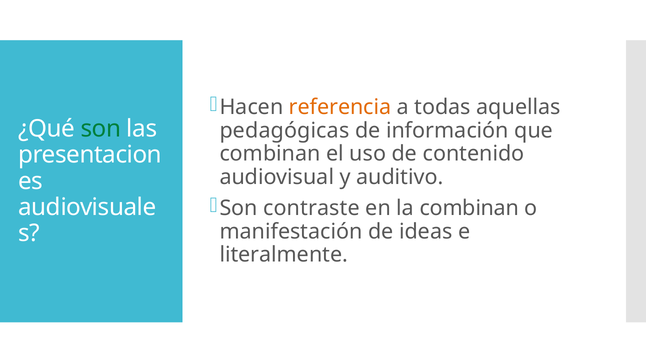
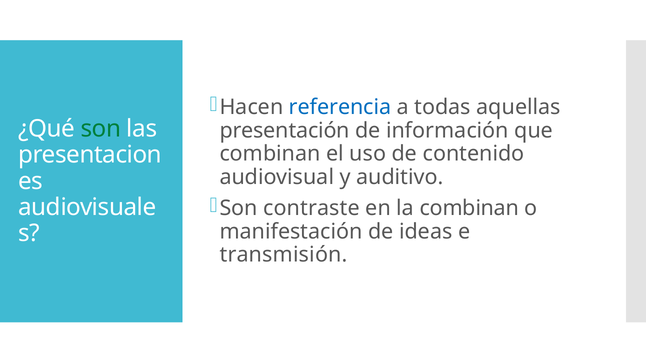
referencia colour: orange -> blue
pedagógicas: pedagógicas -> presentación
literalmente: literalmente -> transmisión
